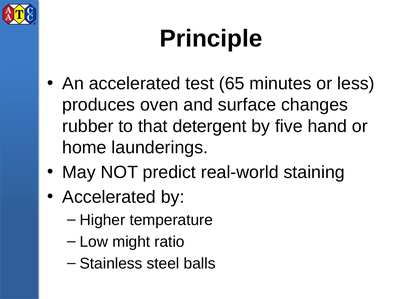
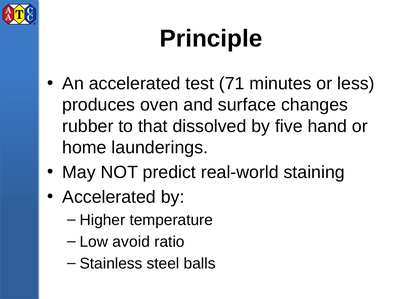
65: 65 -> 71
detergent: detergent -> dissolved
might: might -> avoid
